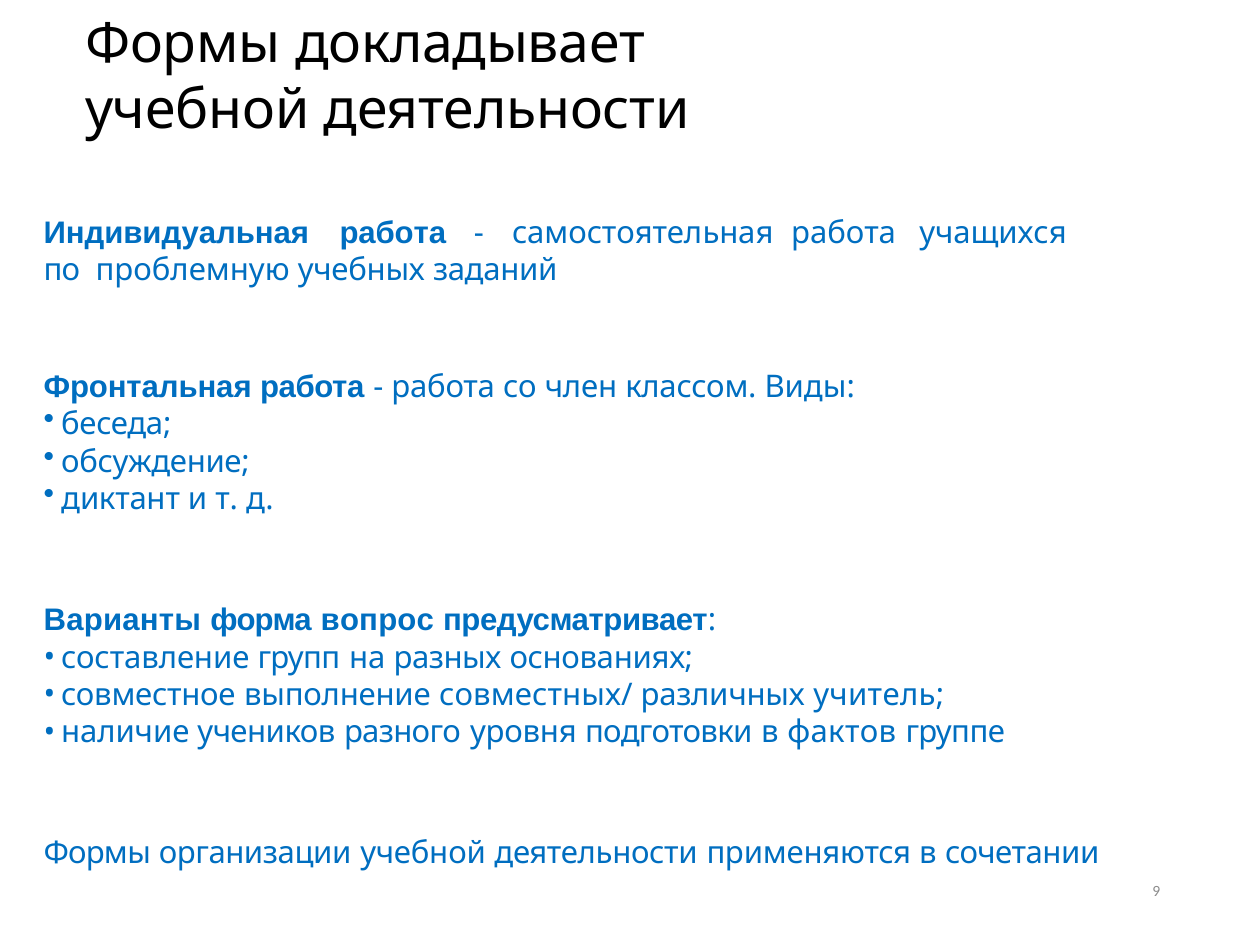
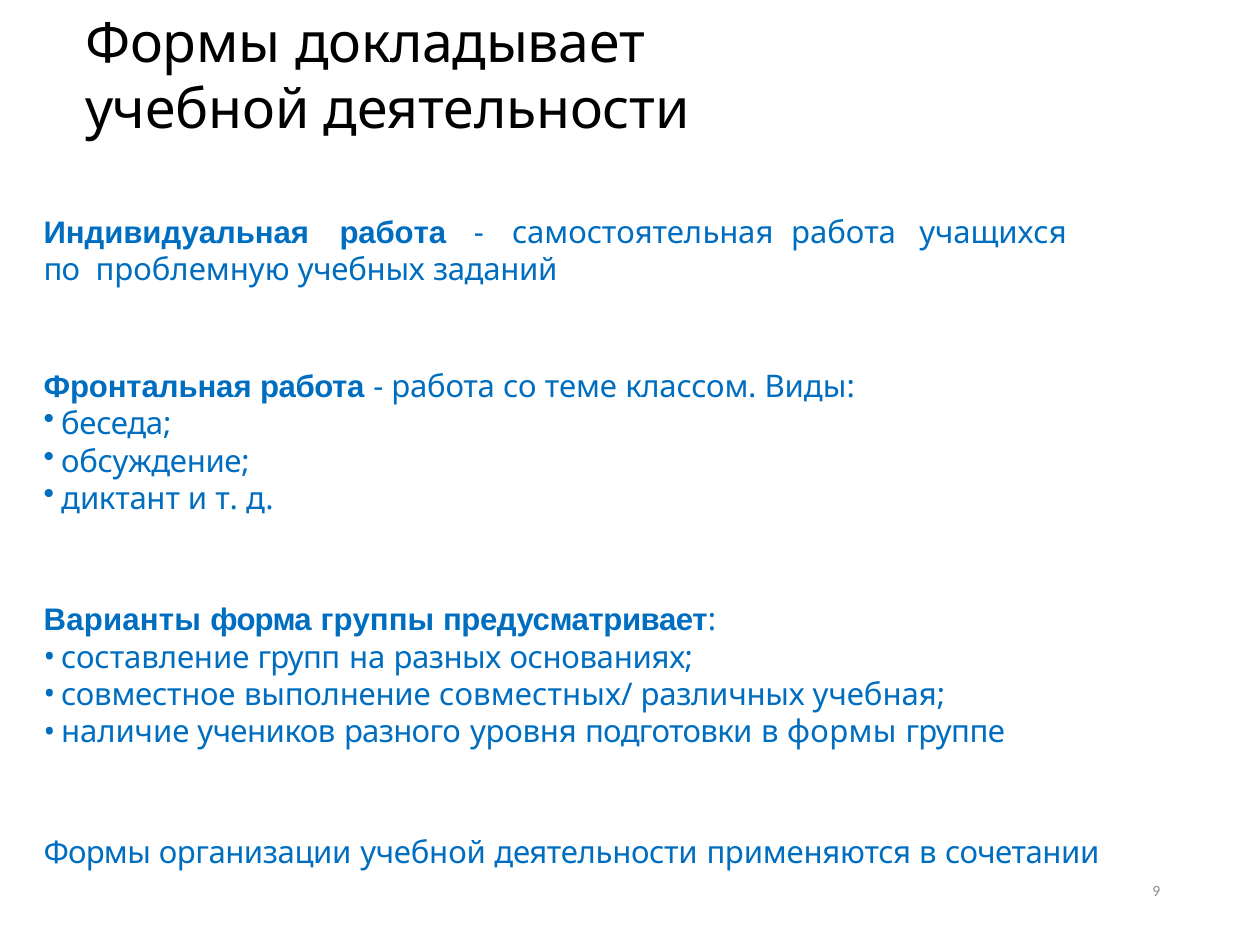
член: член -> теме
вопрос: вопрос -> группы
учитель: учитель -> учебная
в фактов: фактов -> формы
